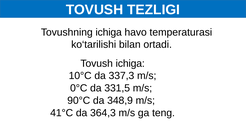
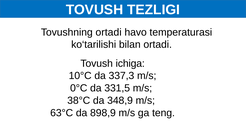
Tovushning ichiga: ichiga -> ortadi
90°C: 90°C -> 38°C
41°C: 41°C -> 63°C
364,3: 364,3 -> 898,9
